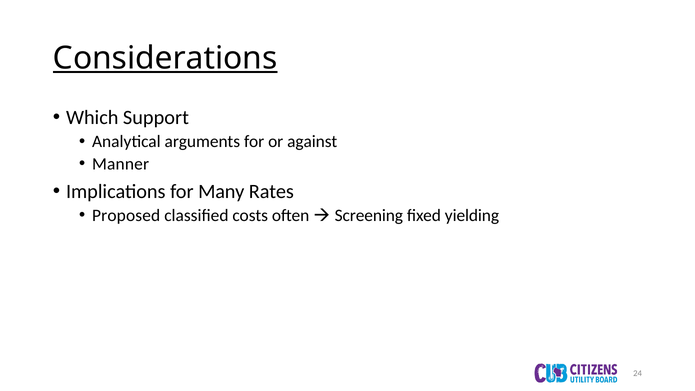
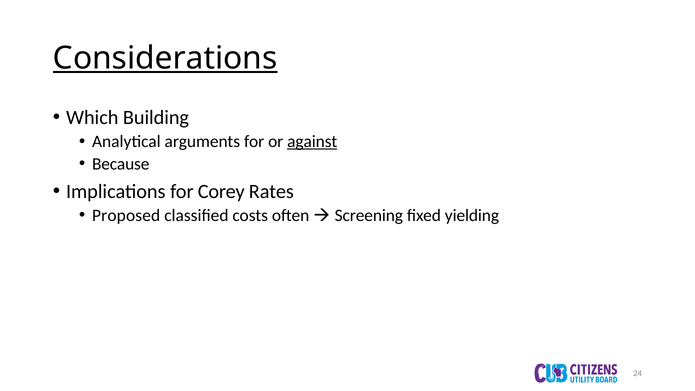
Support: Support -> Building
against underline: none -> present
Manner: Manner -> Because
Many: Many -> Corey
